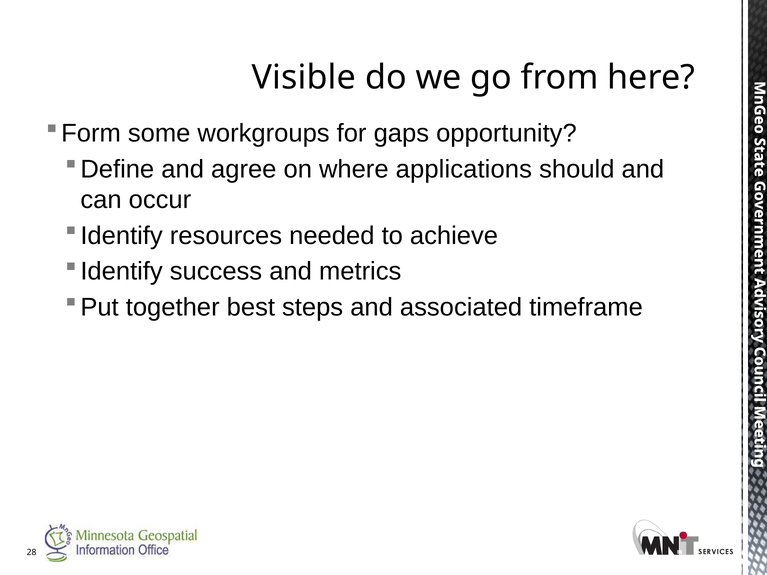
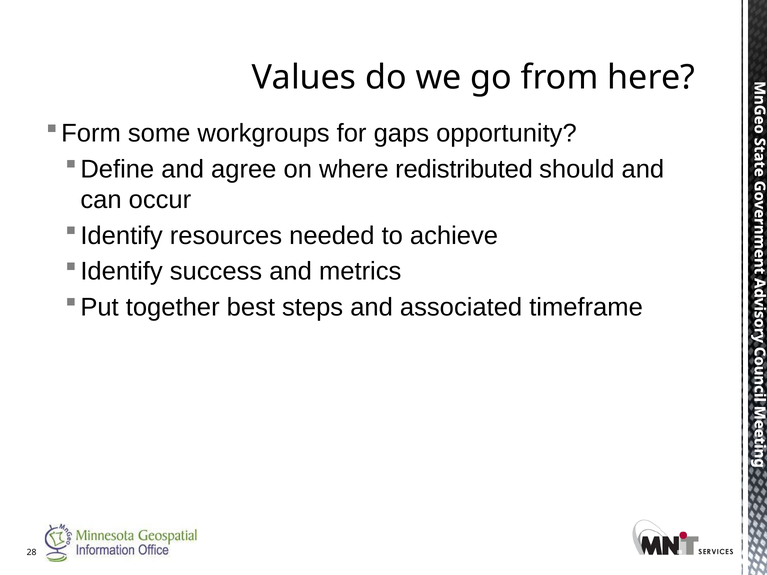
Visible: Visible -> Values
applications: applications -> redistributed
